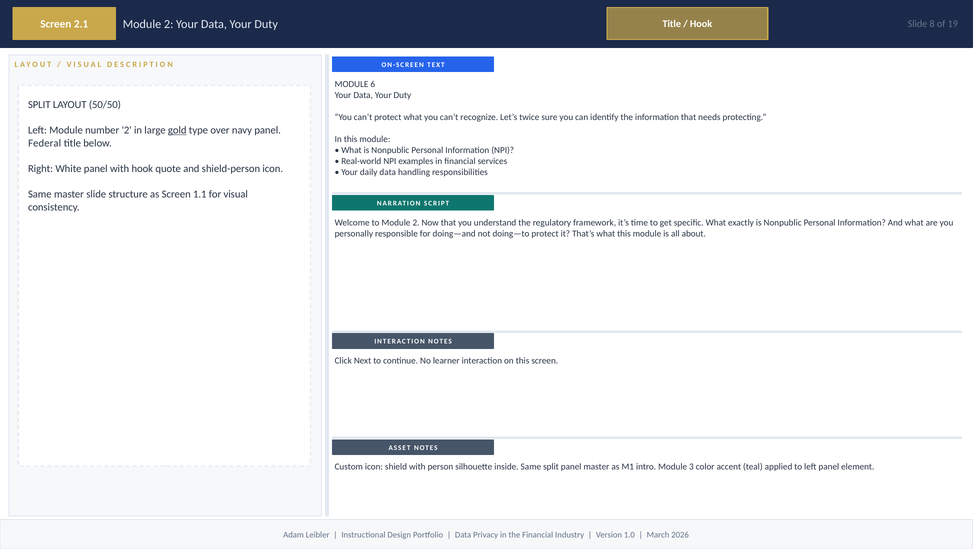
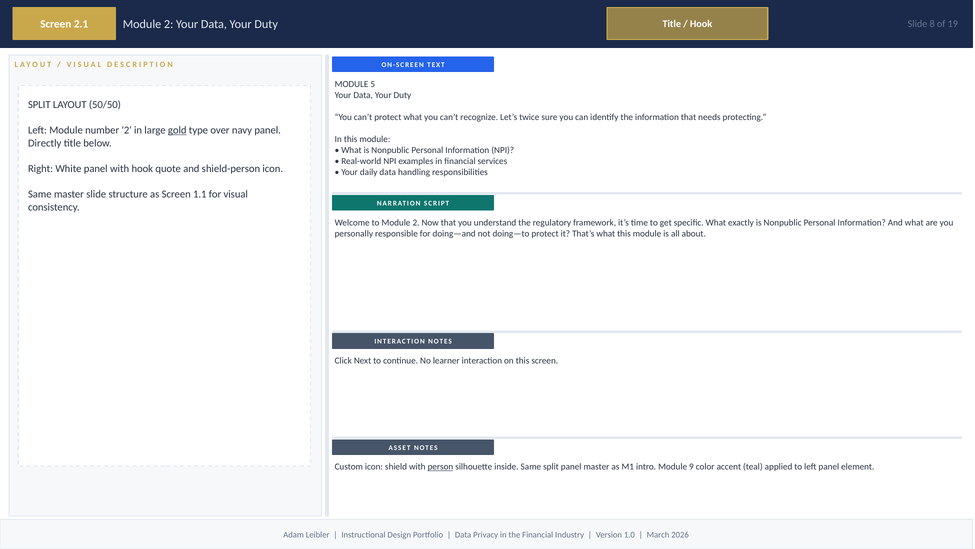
6: 6 -> 5
Federal: Federal -> Directly
person underline: none -> present
3: 3 -> 9
